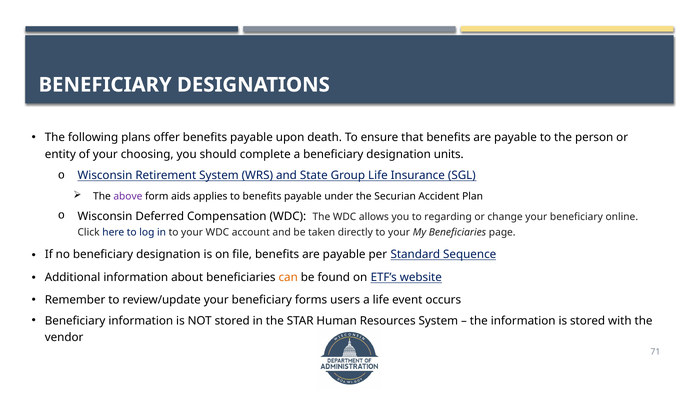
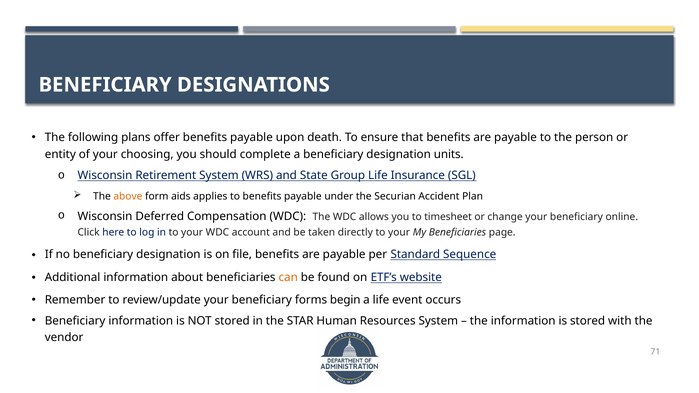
above colour: purple -> orange
regarding: regarding -> timesheet
users: users -> begin
